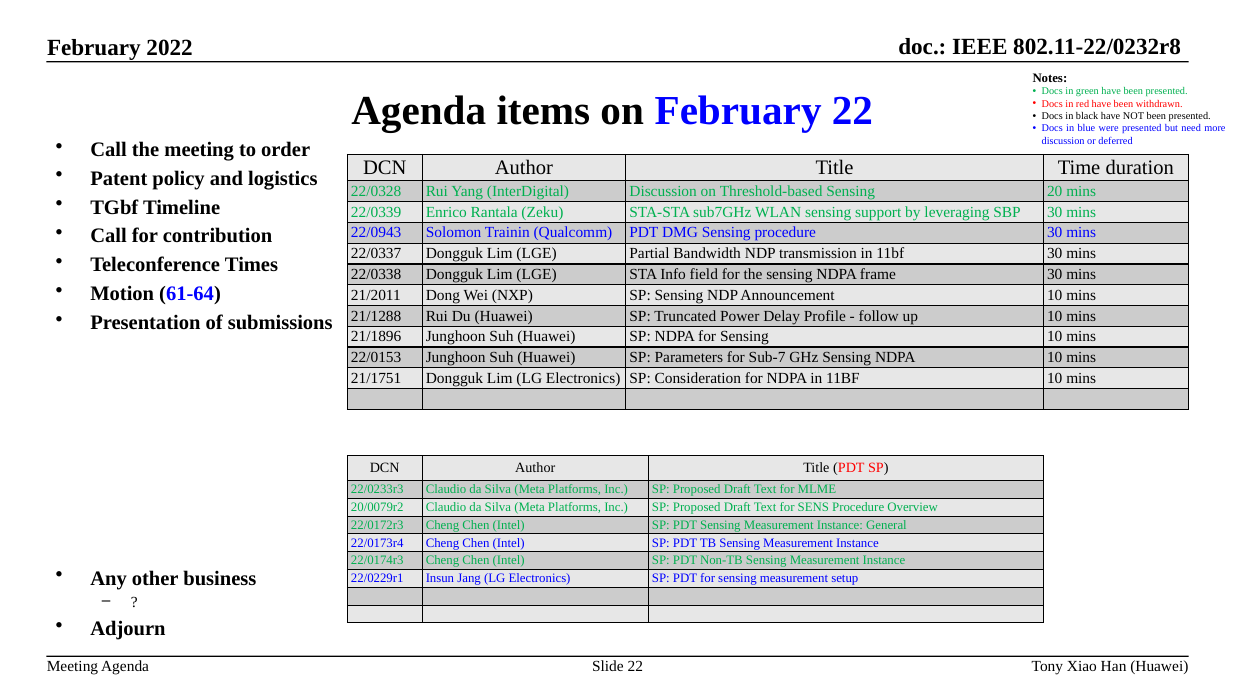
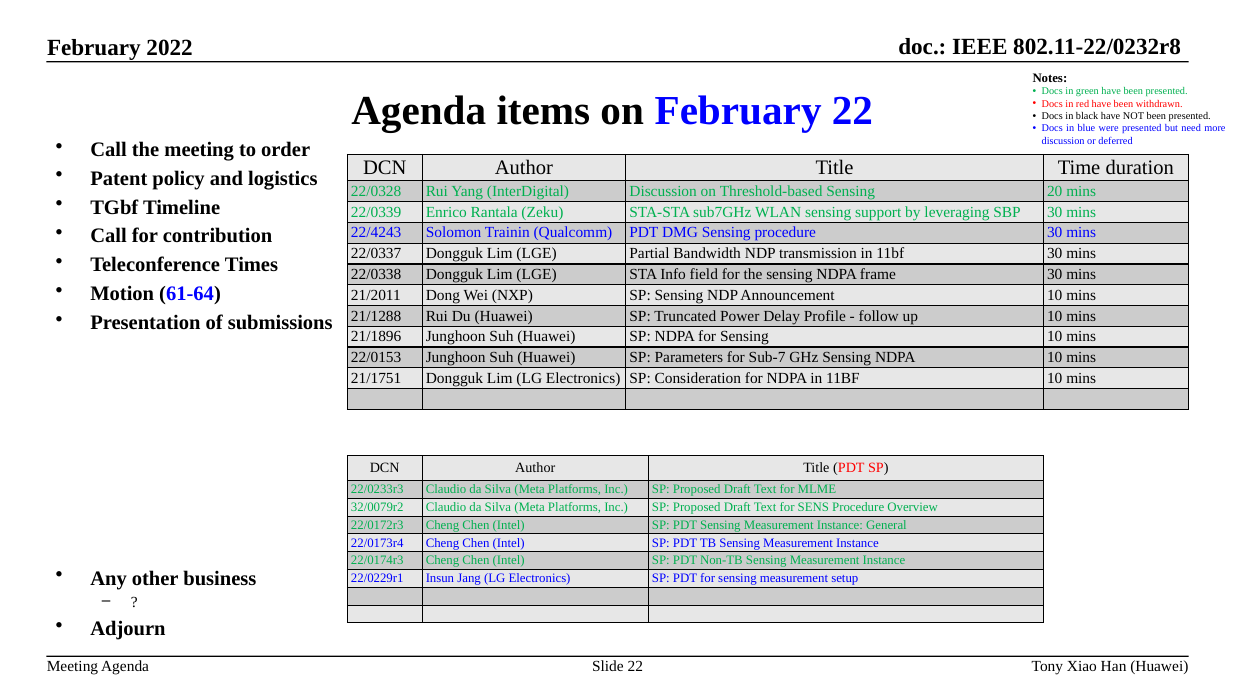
22/0943: 22/0943 -> 22/4243
20/0079r2: 20/0079r2 -> 32/0079r2
